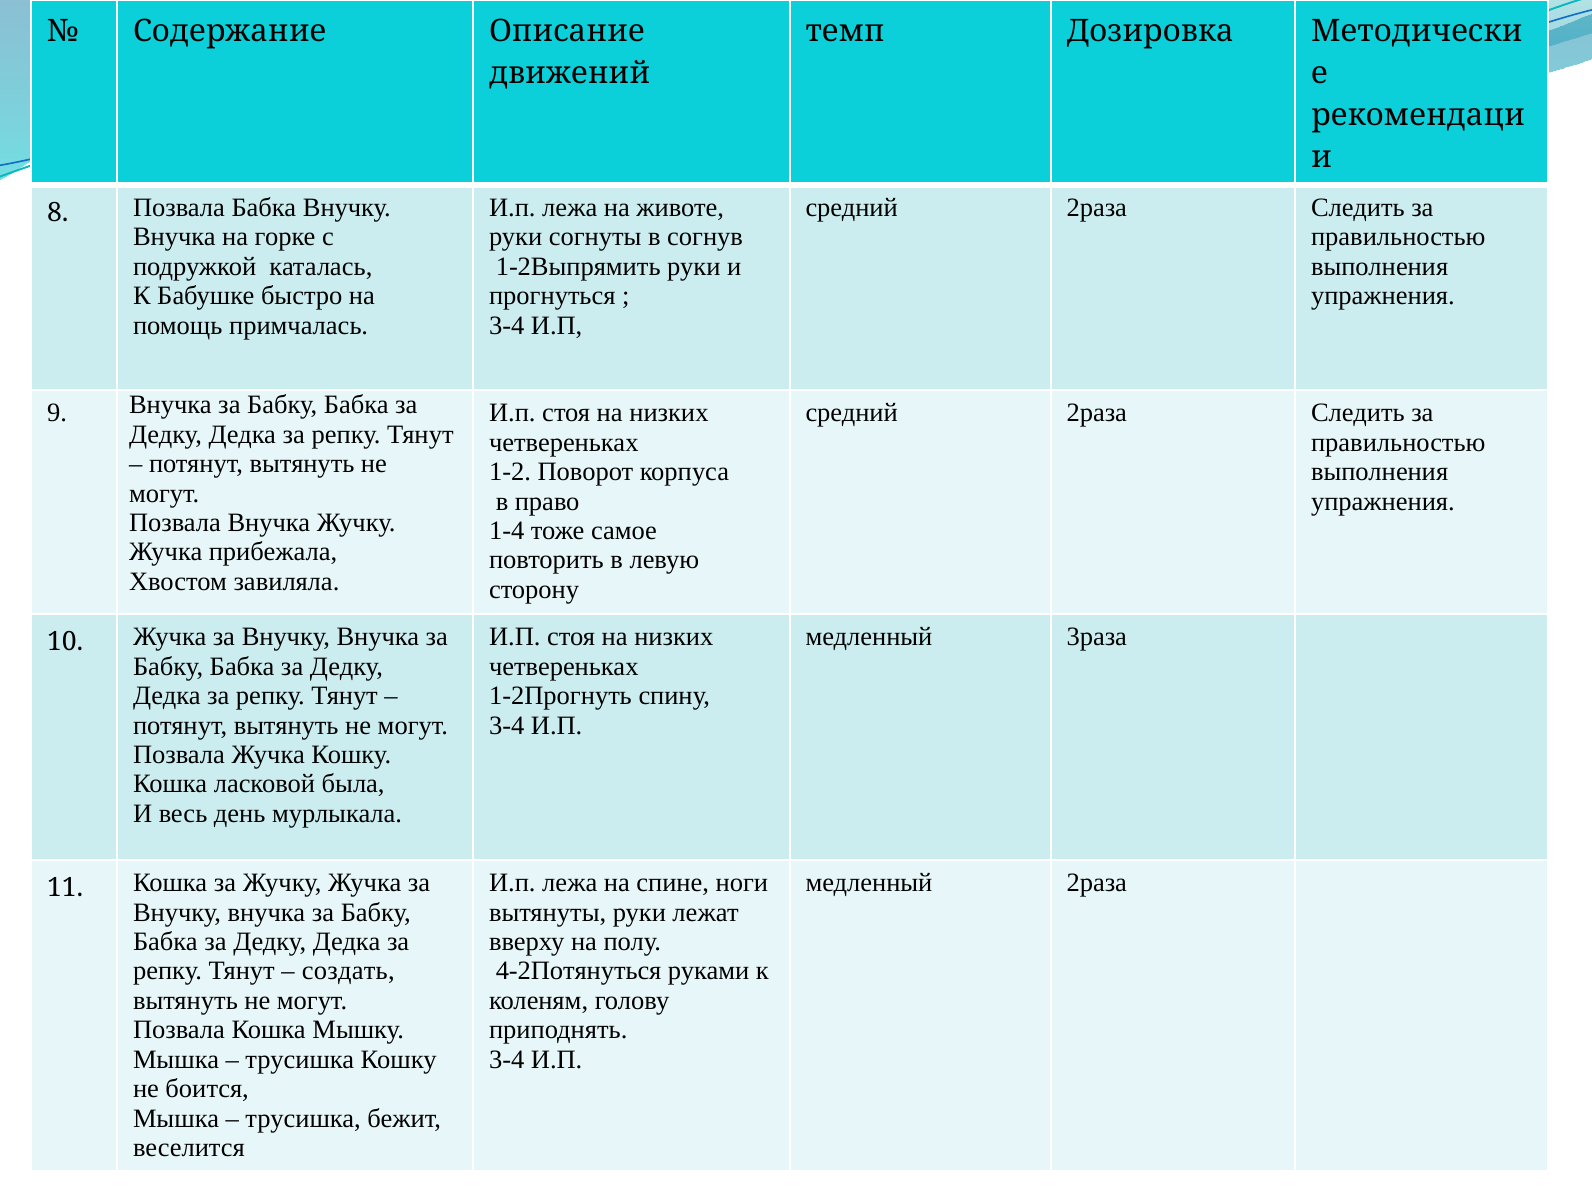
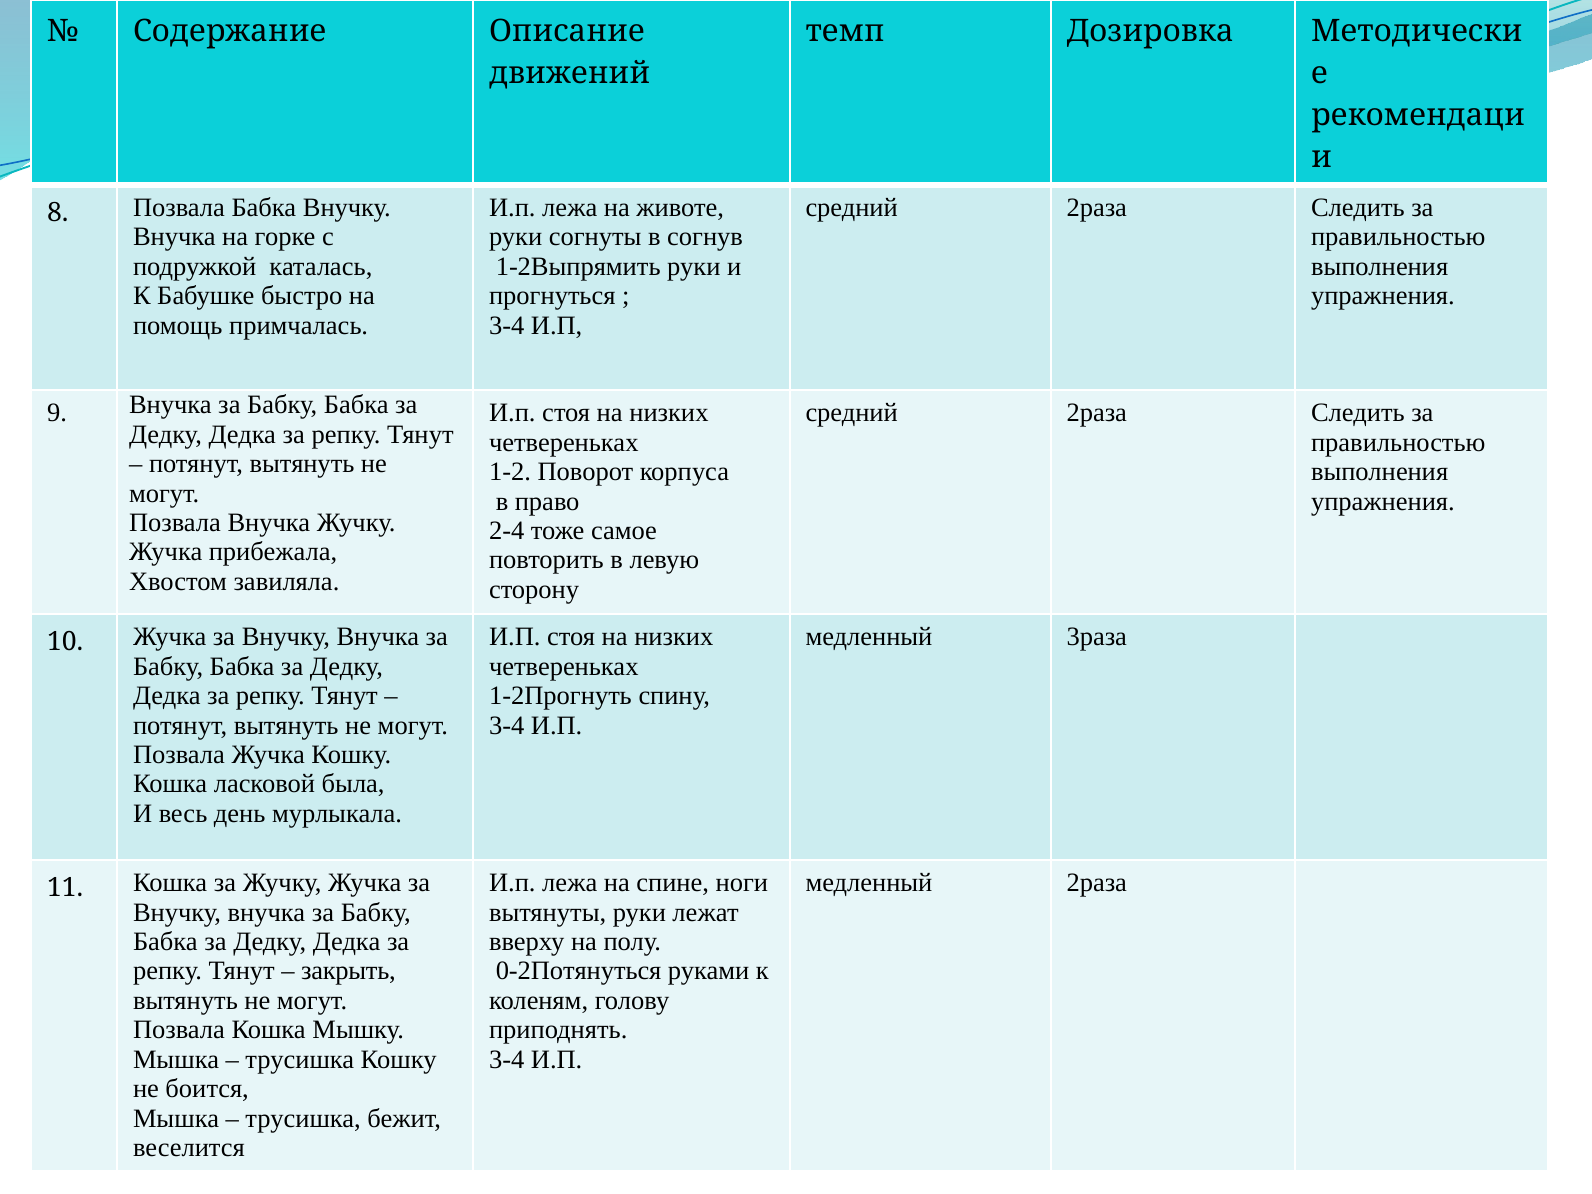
1-4: 1-4 -> 2-4
создать: создать -> закрыть
4-2Потянуться: 4-2Потянуться -> 0-2Потянуться
